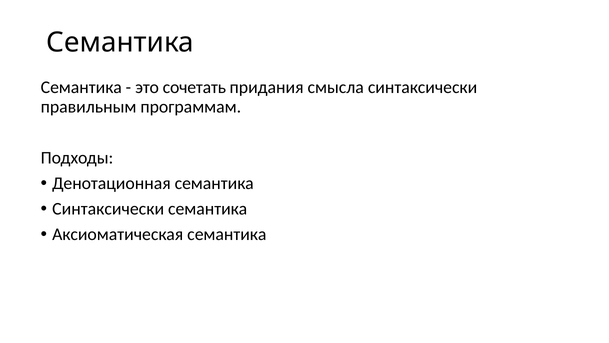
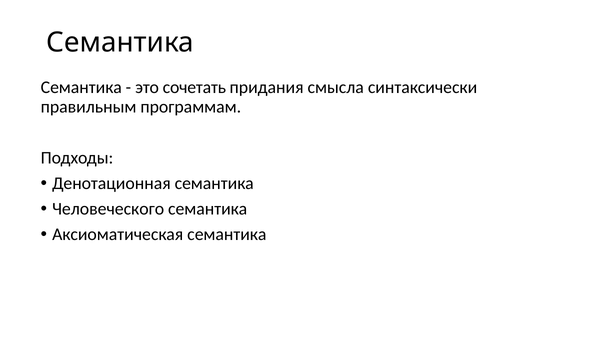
Синтаксически at (108, 209): Синтаксически -> Человеческого
